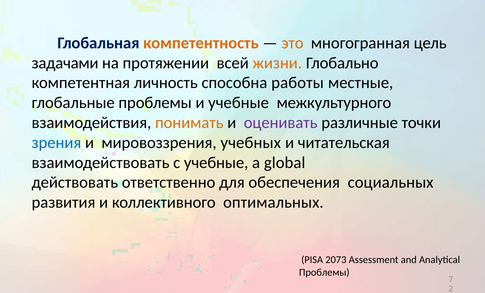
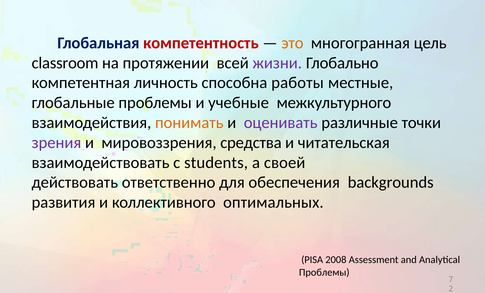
компетентность colour: orange -> red
задачами: задачами -> classroom
жизни colour: orange -> purple
зрения colour: blue -> purple
учебных: учебных -> средства
с учебные: учебные -> students
global: global -> своей
социальных: социальных -> backgrounds
2073: 2073 -> 2008
